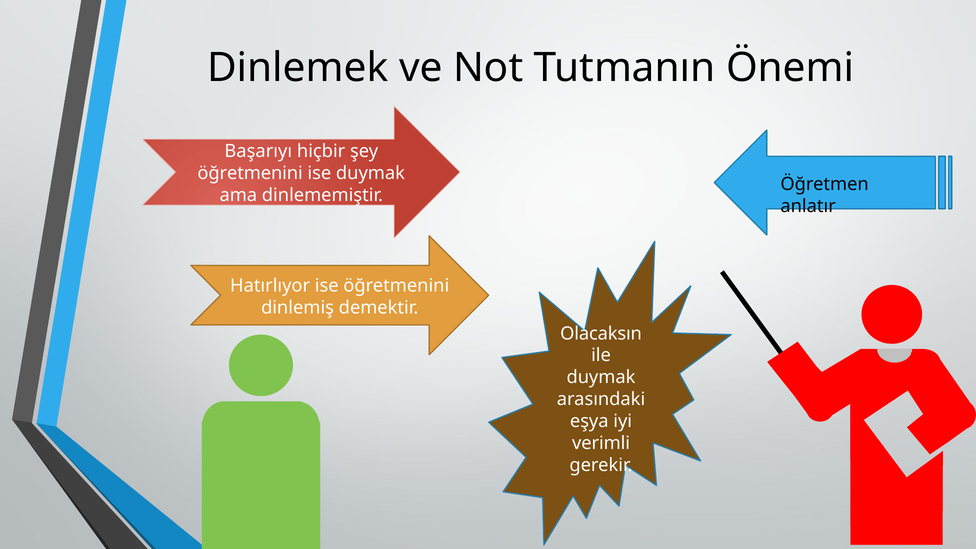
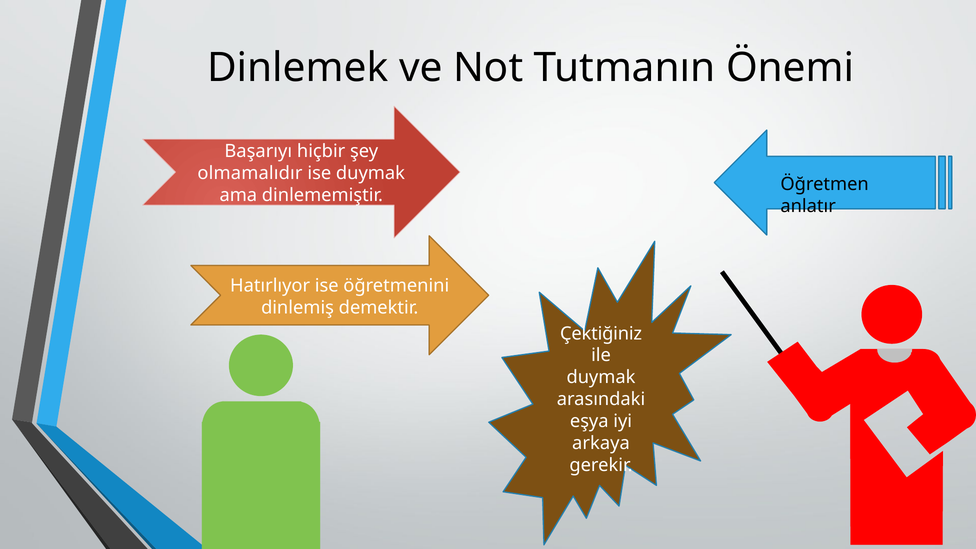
öğretmenini at (250, 173): öğretmenini -> olmamalıdır
Olacaksın: Olacaksın -> Çektiğiniz
verimli: verimli -> arkaya
